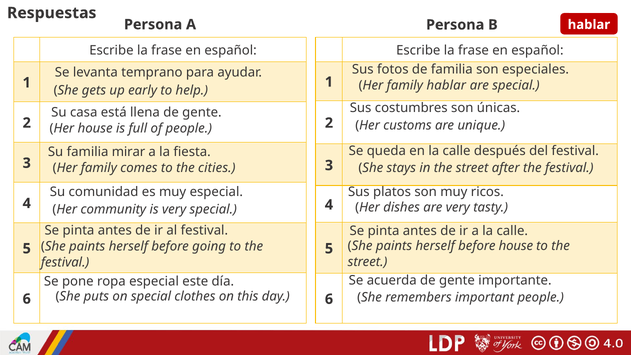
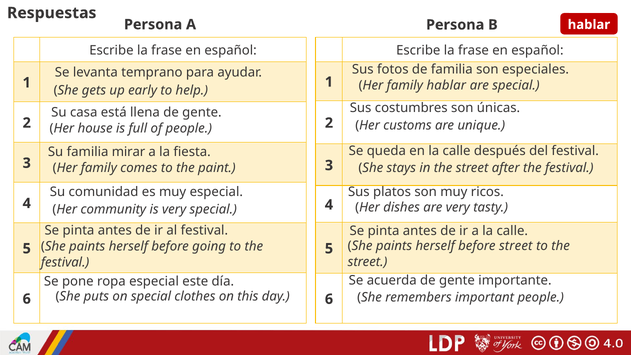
cities: cities -> paint
before house: house -> street
